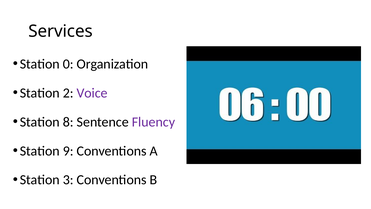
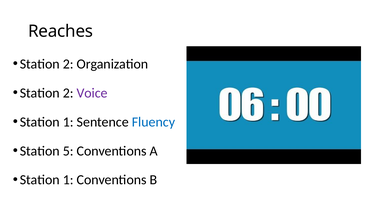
Services: Services -> Reaches
0 at (68, 64): 0 -> 2
8 at (68, 122): 8 -> 1
Fluency colour: purple -> blue
9: 9 -> 5
3 at (68, 180): 3 -> 1
